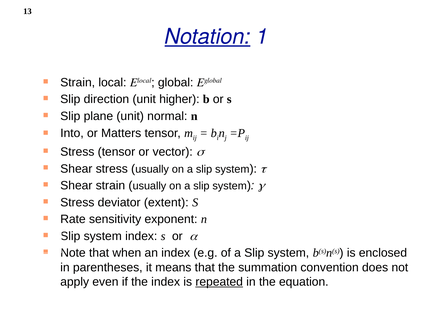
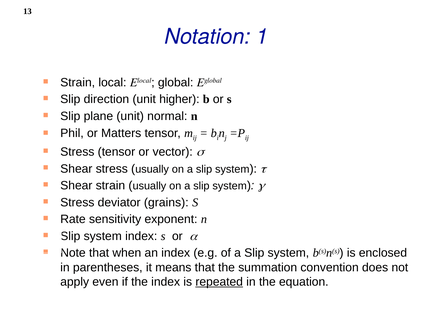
Notation underline: present -> none
Into: Into -> Phil
extent: extent -> grains
